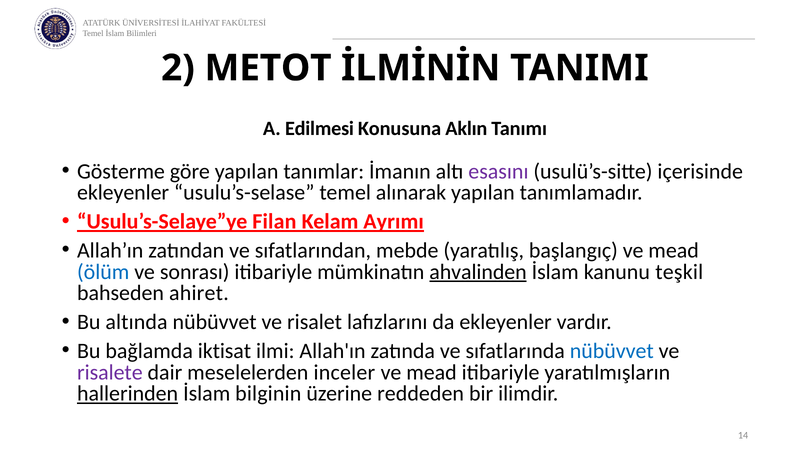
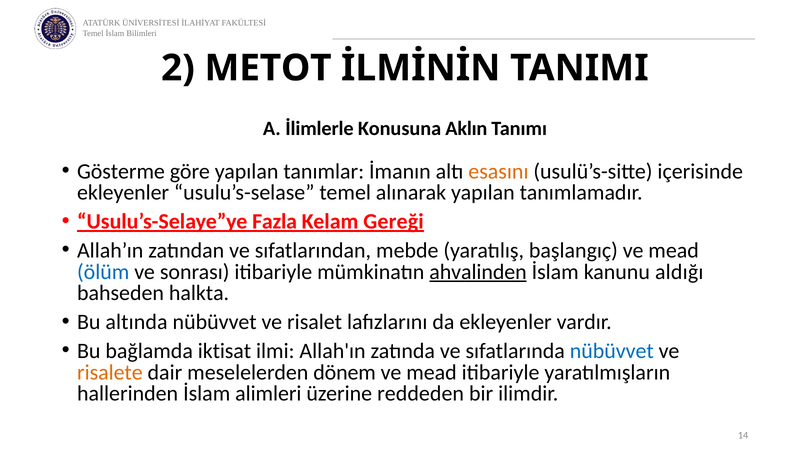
Edilmesi: Edilmesi -> İlimlerle
esasını colour: purple -> orange
Filan: Filan -> Fazla
Ayrımı: Ayrımı -> Gereği
teşkil: teşkil -> aldığı
ahiret: ahiret -> halkta
risalete colour: purple -> orange
inceler: inceler -> dönem
hallerinden underline: present -> none
bilginin: bilginin -> alimleri
